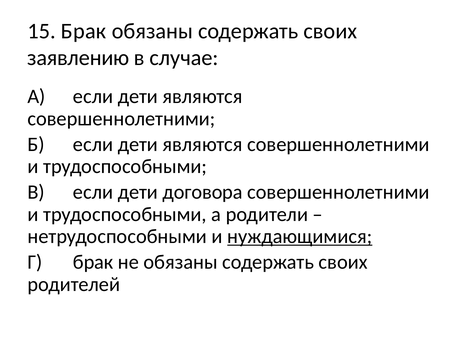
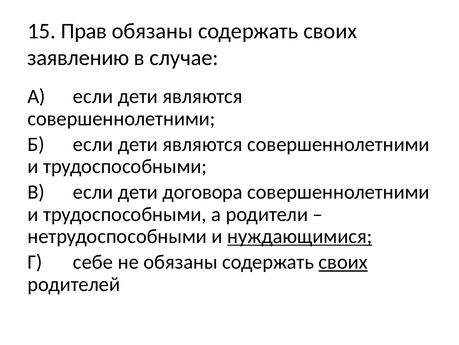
15 Брак: Брак -> Прав
Г брак: брак -> себе
своих at (343, 262) underline: none -> present
